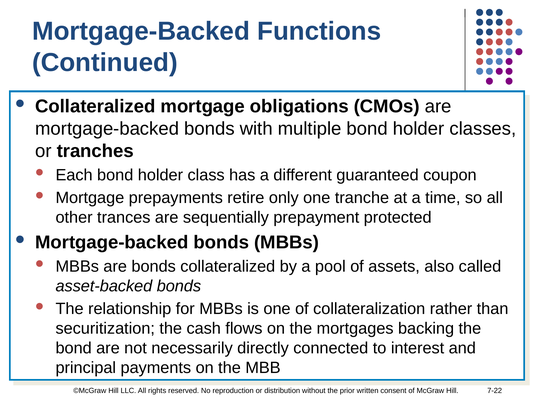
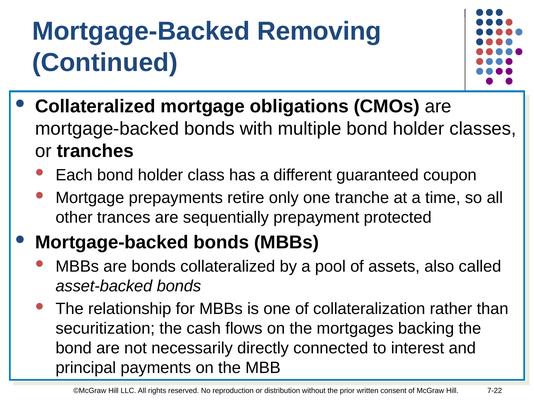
Functions: Functions -> Removing
